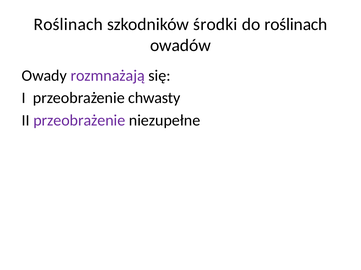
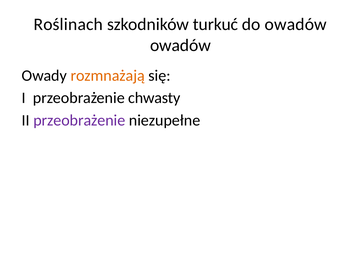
środki: środki -> turkuć
do roślinach: roślinach -> owadów
rozmnażają colour: purple -> orange
